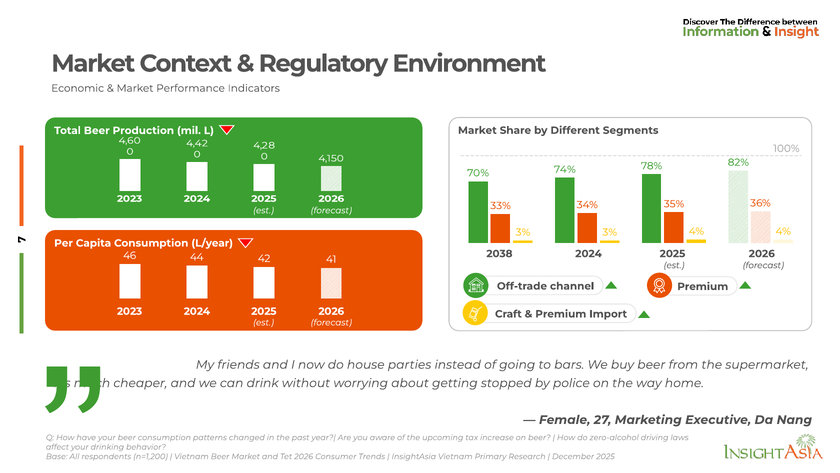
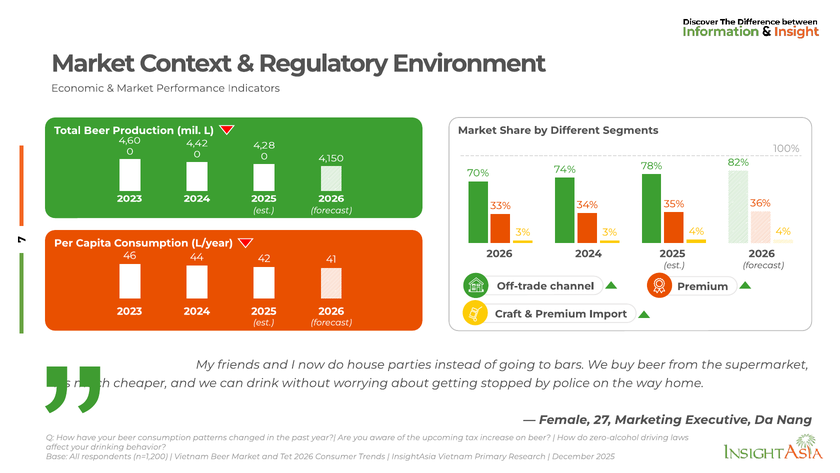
2038 at (499, 253): 2038 -> 2026
